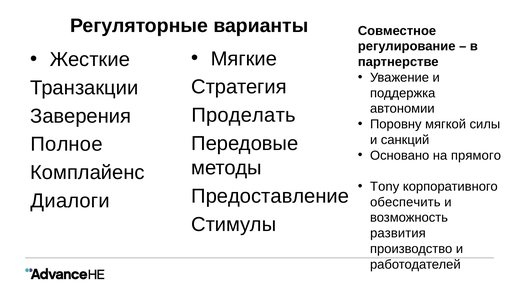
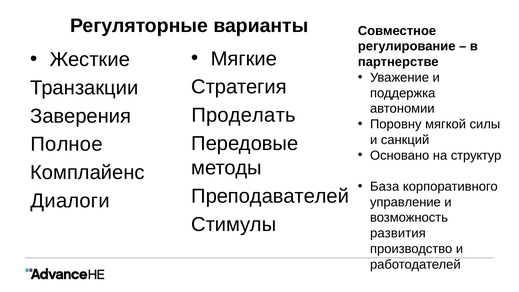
прямого: прямого -> структур
Tony: Tony -> База
Предоставление: Предоставление -> Преподавателей
обеспечить: обеспечить -> управление
